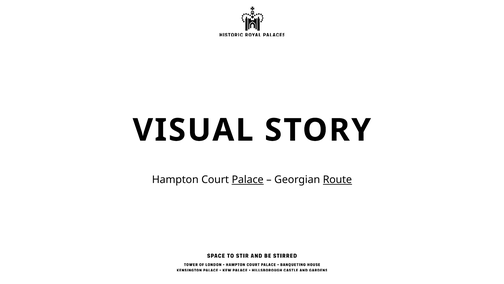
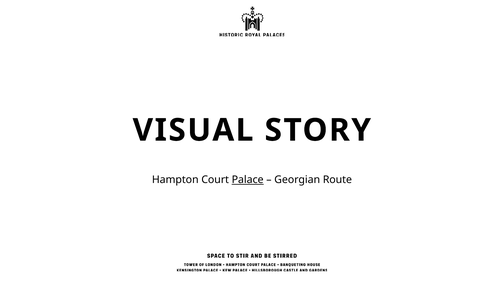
Route underline: present -> none
